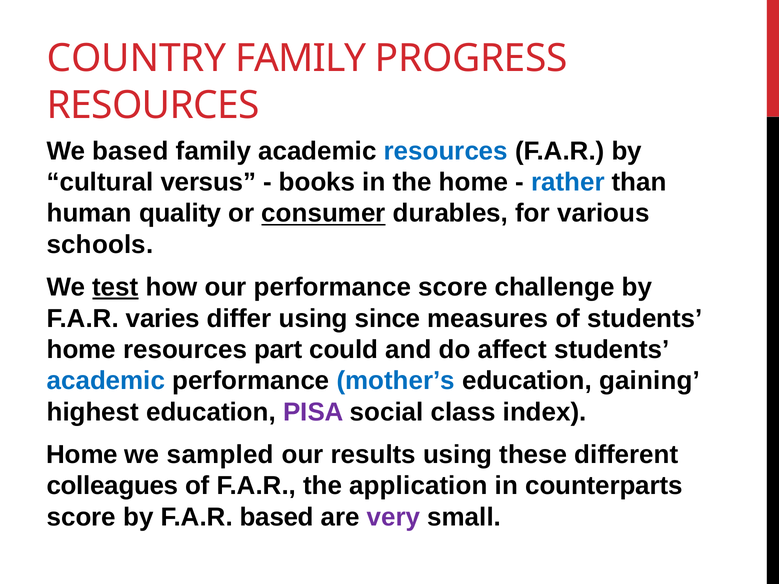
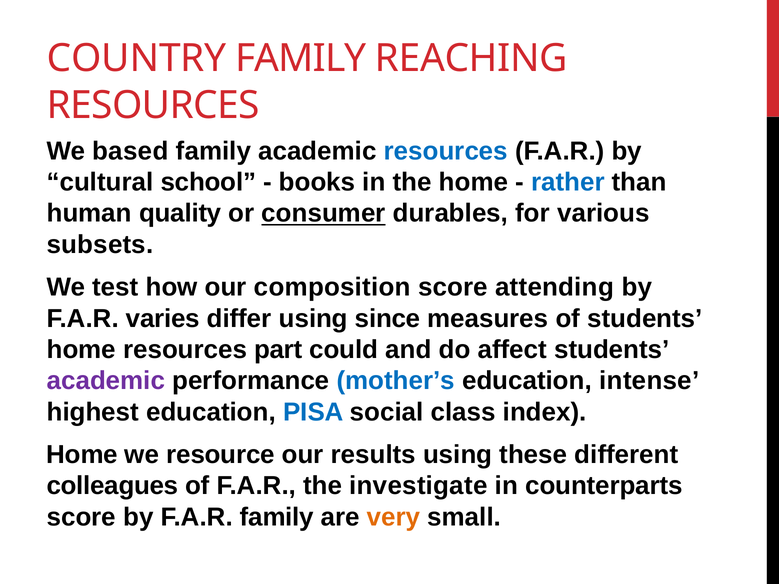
PROGRESS: PROGRESS -> REACHING
versus: versus -> school
schools: schools -> subsets
test underline: present -> none
our performance: performance -> composition
challenge: challenge -> attending
academic at (106, 381) colour: blue -> purple
gaining: gaining -> intense
PISA colour: purple -> blue
sampled: sampled -> resource
application: application -> investigate
F.A.R based: based -> family
very colour: purple -> orange
